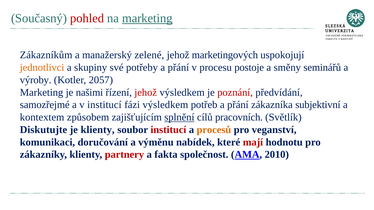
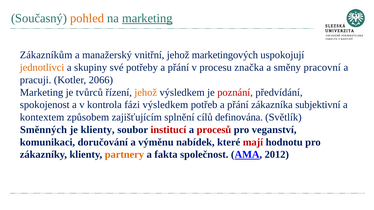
pohled colour: red -> orange
zelené: zelené -> vnitřní
postoje: postoje -> značka
seminářů: seminářů -> pracovní
výroby: výroby -> pracuji
2057: 2057 -> 2066
našimi: našimi -> tvůrců
jehož at (146, 92) colour: red -> orange
samozřejmé: samozřejmé -> spokojenost
v institucí: institucí -> kontrola
splnění underline: present -> none
pracovních: pracovních -> definována
Diskutujte: Diskutujte -> Směnných
procesů colour: orange -> red
partnery colour: red -> orange
2010: 2010 -> 2012
